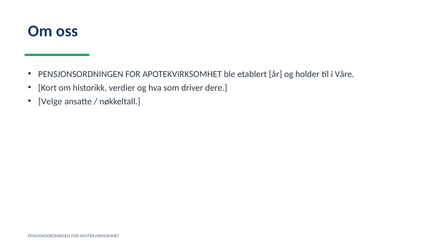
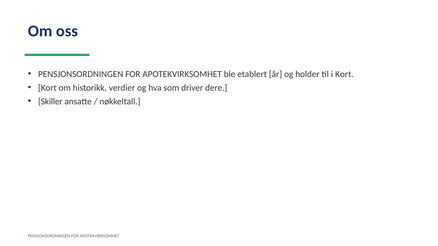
i Våre: Våre -> Kort
Velge: Velge -> Skiller
